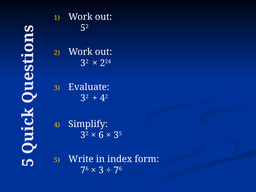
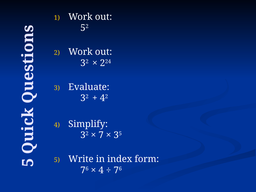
6: 6 -> 7
3 at (101, 170): 3 -> 4
